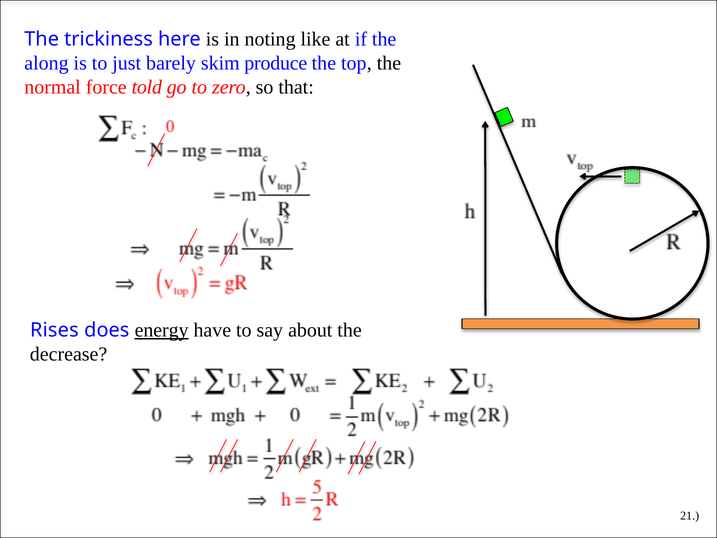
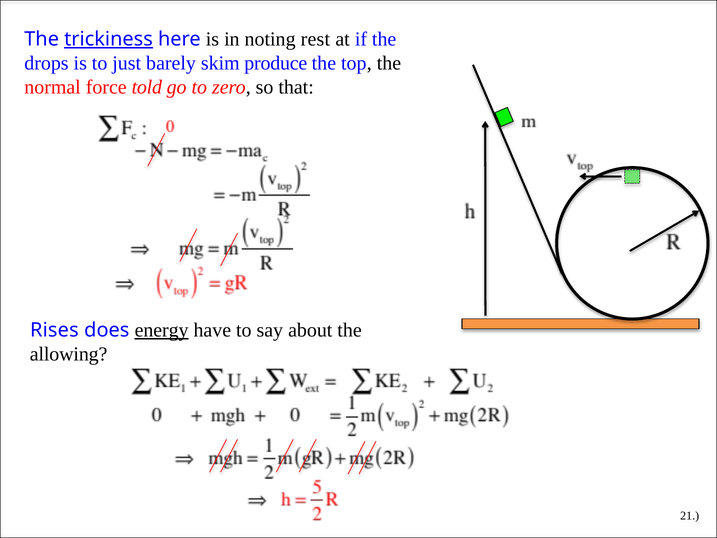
trickiness underline: none -> present
like: like -> rest
along: along -> drops
decrease: decrease -> allowing
